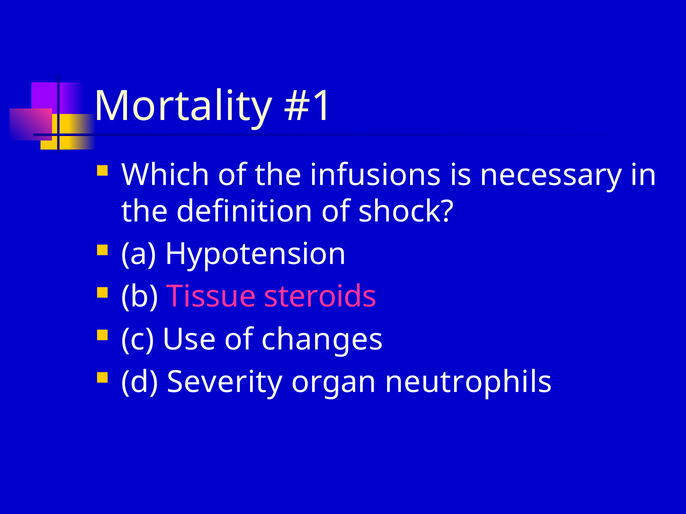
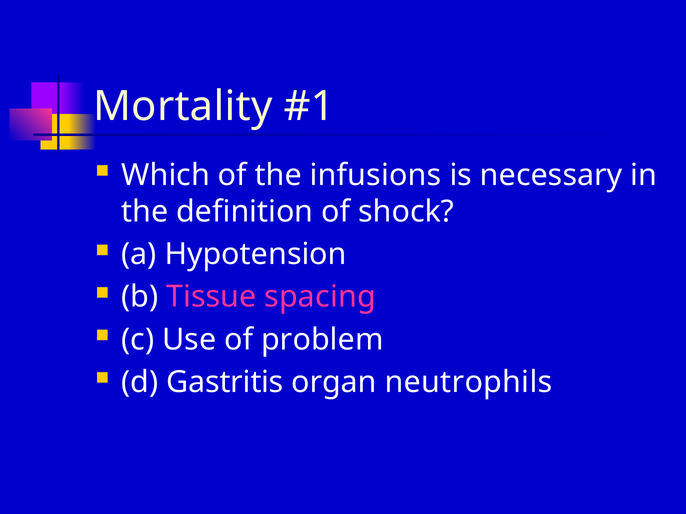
steroids: steroids -> spacing
changes: changes -> problem
Severity: Severity -> Gastritis
